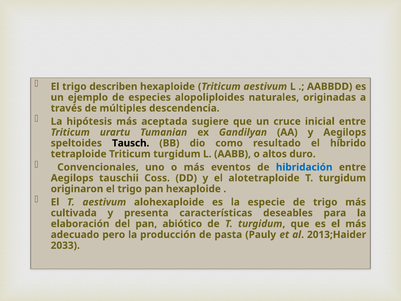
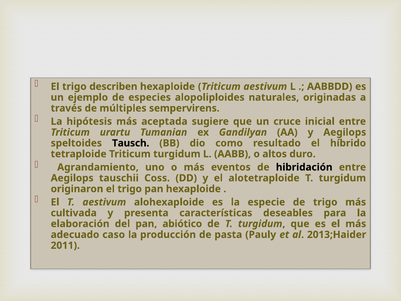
descendencia: descendencia -> sempervirens
Convencionales: Convencionales -> Agrandamiento
hibridación colour: blue -> black
pero: pero -> caso
2033: 2033 -> 2011
